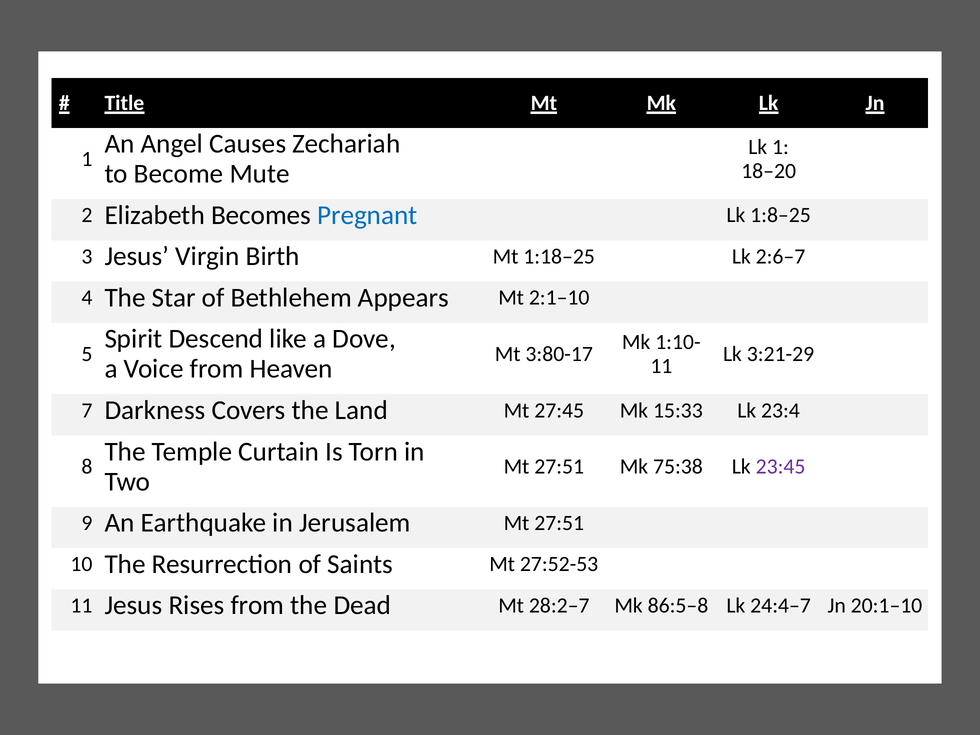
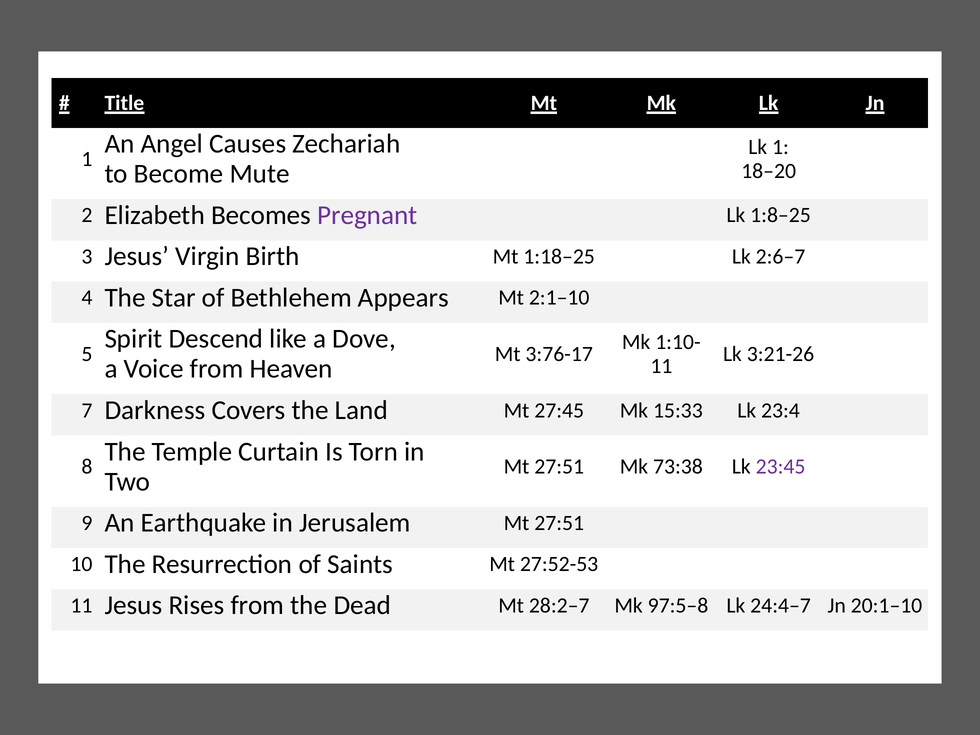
Pregnant colour: blue -> purple
3:80-17: 3:80-17 -> 3:76-17
3:21-29: 3:21-29 -> 3:21-26
75:38: 75:38 -> 73:38
86:5–8: 86:5–8 -> 97:5–8
